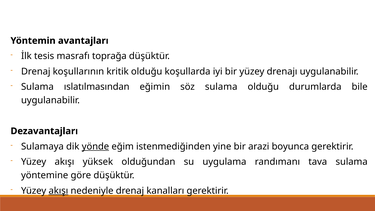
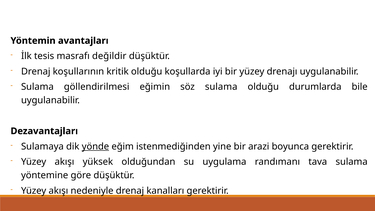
toprağa: toprağa -> değildir
ıslatılmasından: ıslatılmasından -> göllendirilmesi
akışı at (58, 191) underline: present -> none
